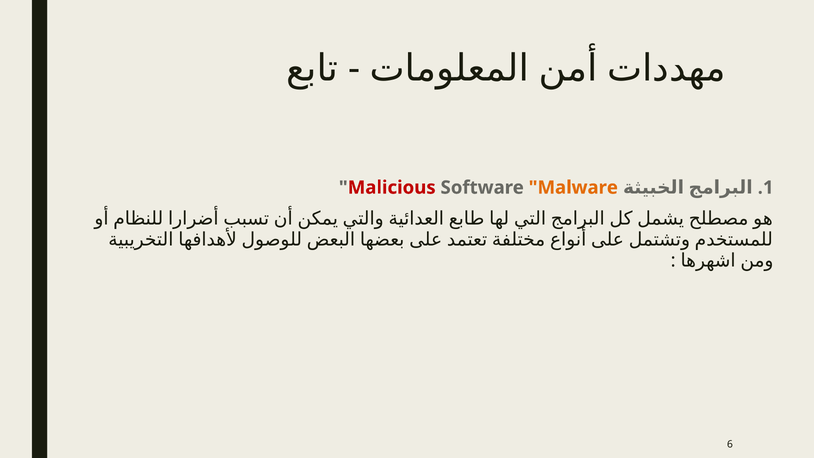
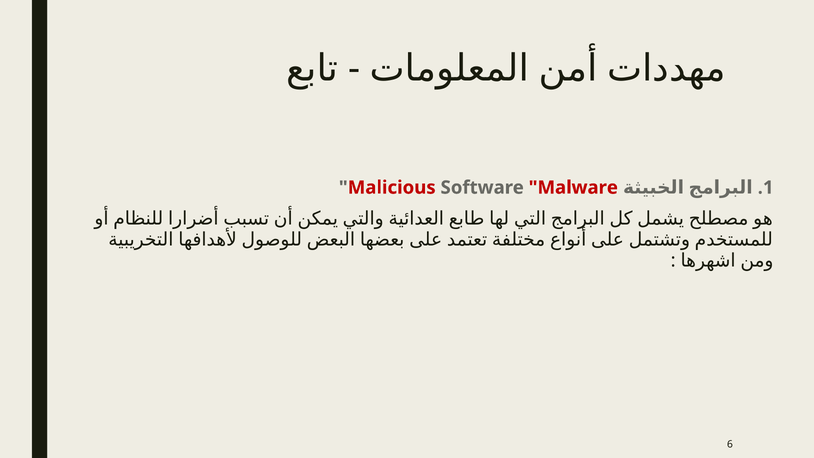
Malware colour: orange -> red
